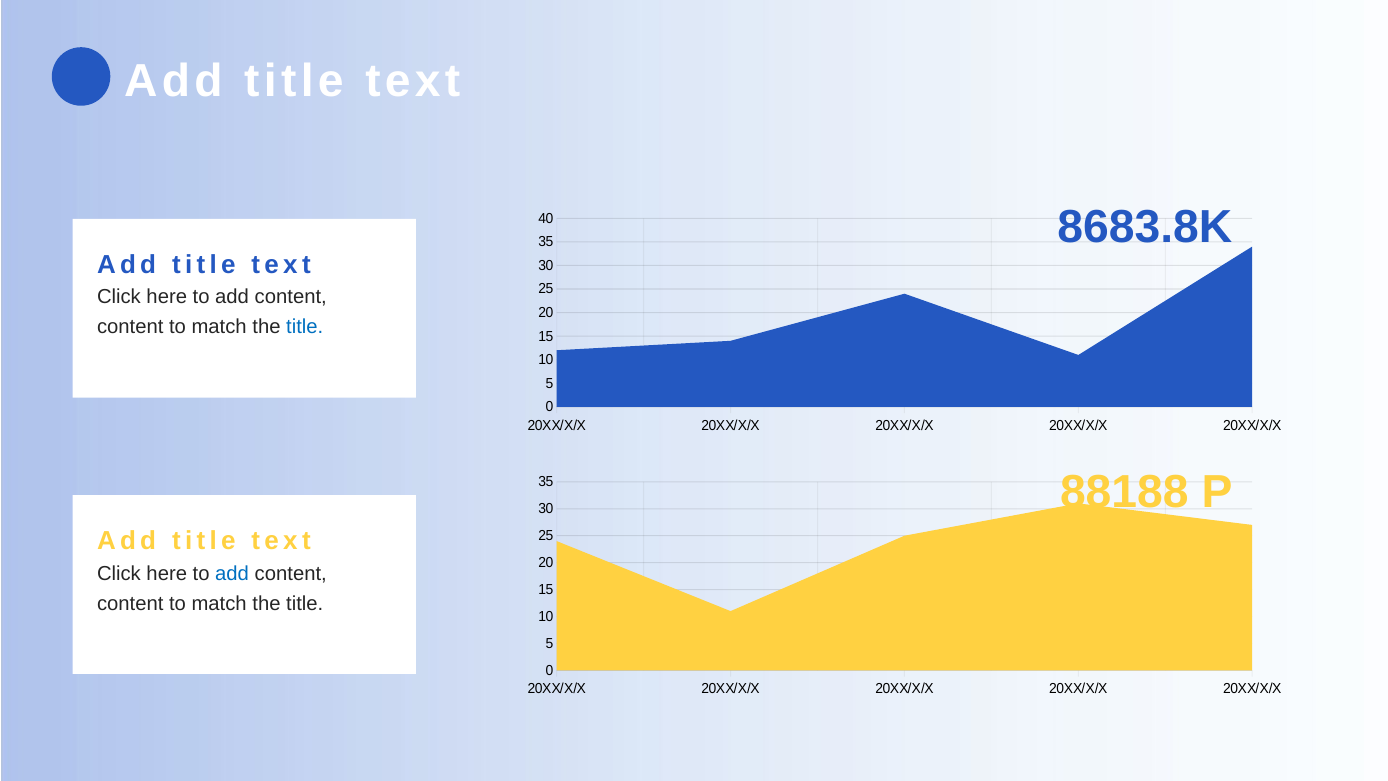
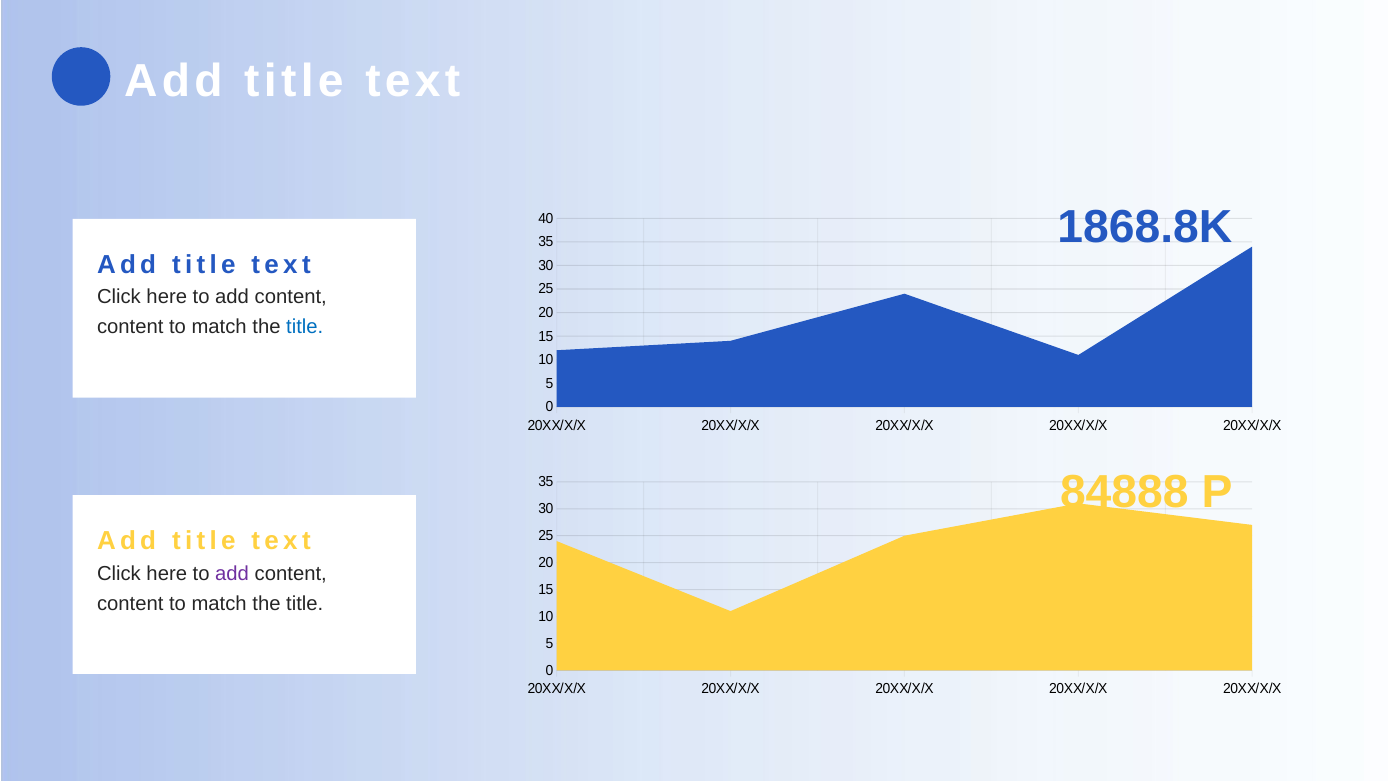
8683.8K: 8683.8K -> 1868.8K
88188: 88188 -> 84888
add at (232, 573) colour: blue -> purple
